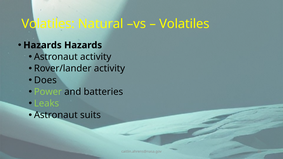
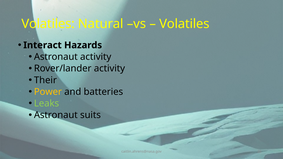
Hazards at (42, 45): Hazards -> Interact
Does: Does -> Their
Power colour: light green -> yellow
